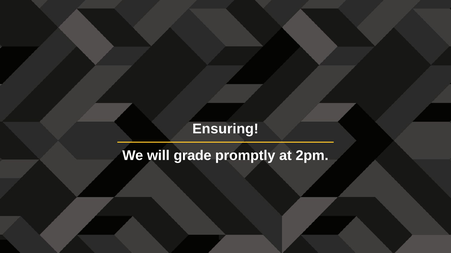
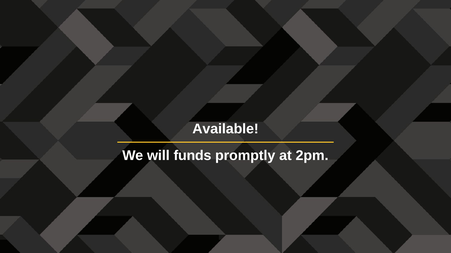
Ensuring: Ensuring -> Available
grade: grade -> funds
